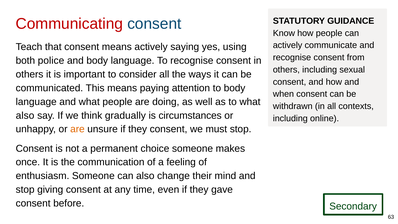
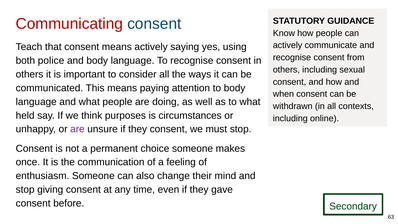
also at (25, 115): also -> held
gradually: gradually -> purposes
are at (77, 129) colour: orange -> purple
